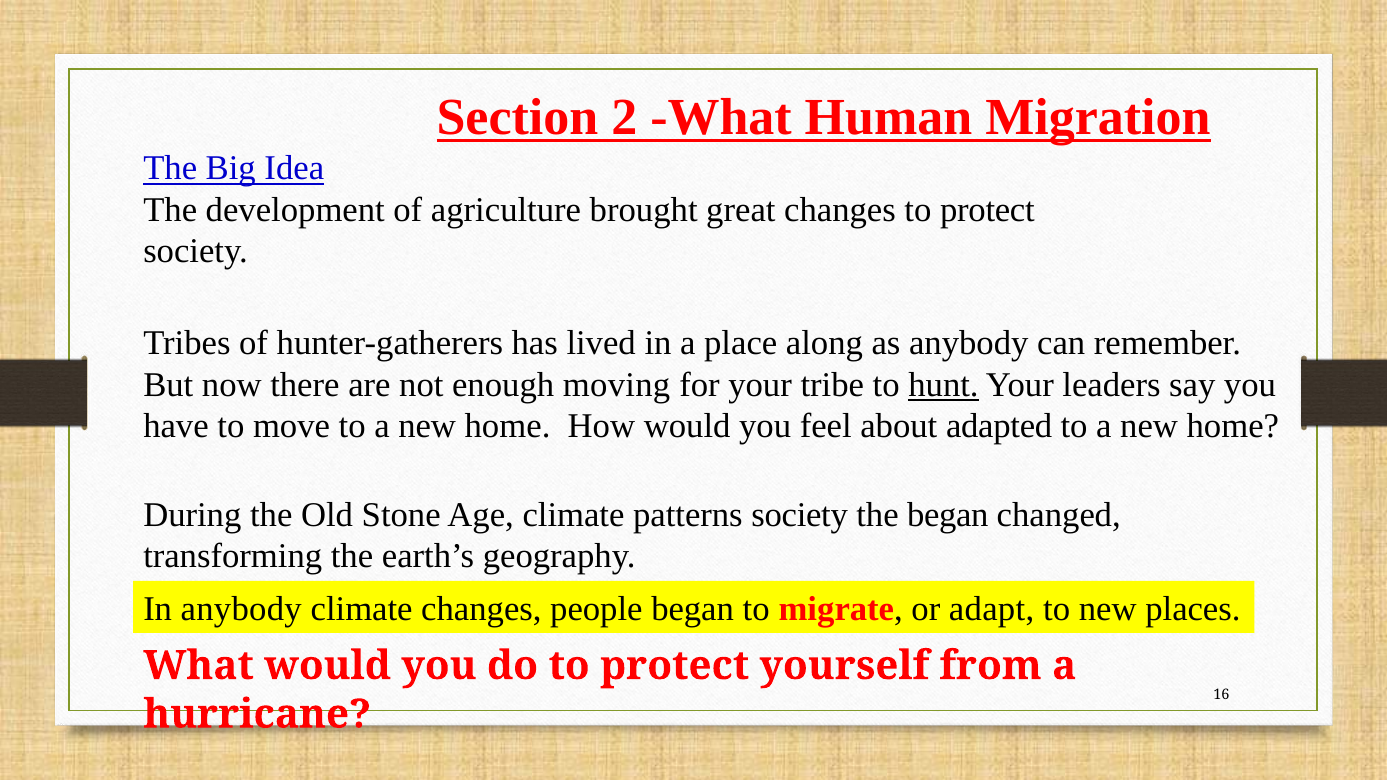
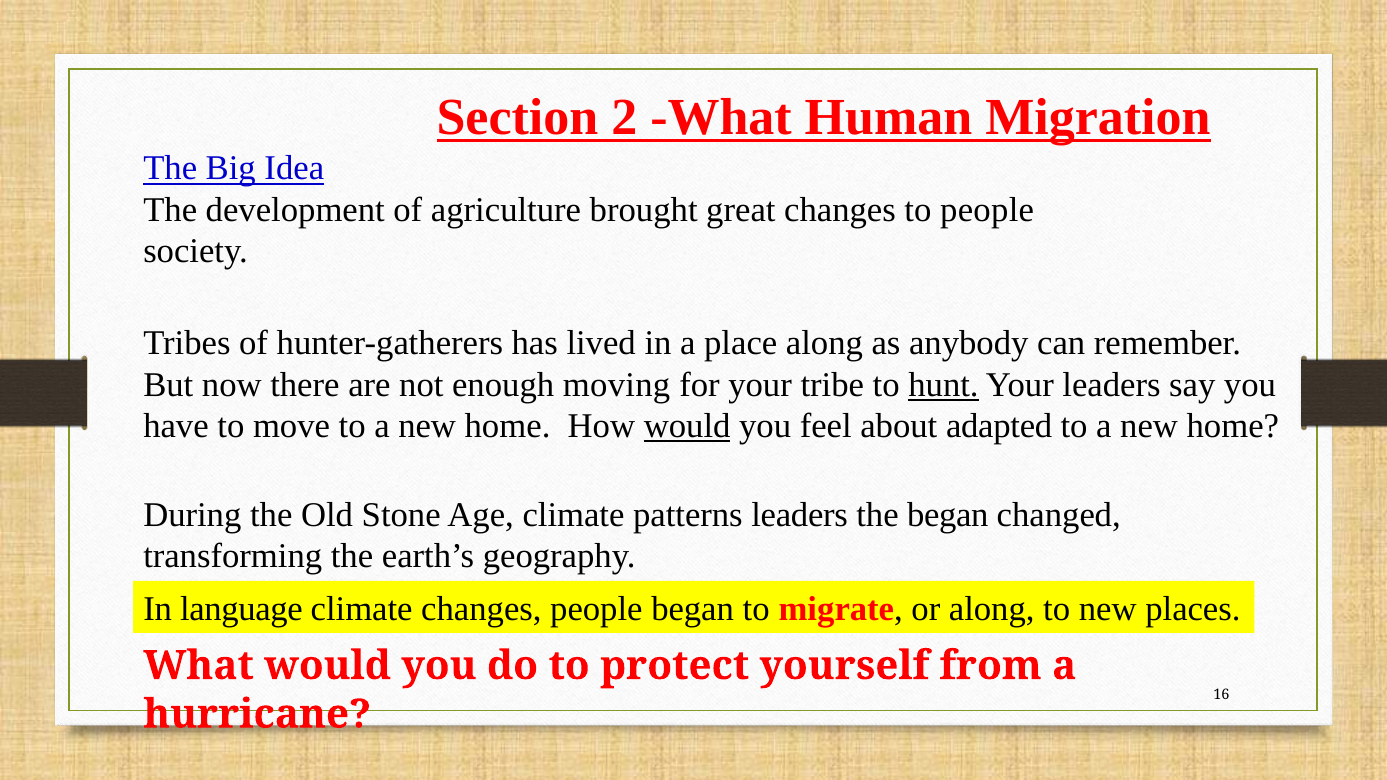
changes to protect: protect -> people
would at (687, 427) underline: none -> present
patterns society: society -> leaders
In anybody: anybody -> language
or adapt: adapt -> along
